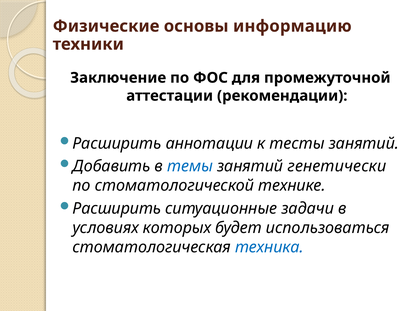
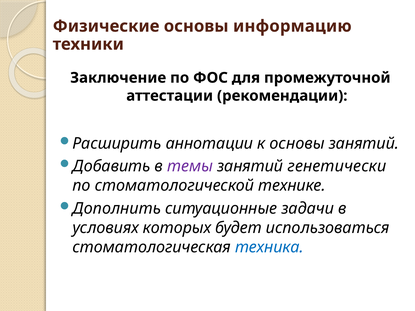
к тесты: тесты -> основы
темы colour: blue -> purple
Расширить at (117, 209): Расширить -> Дополнить
